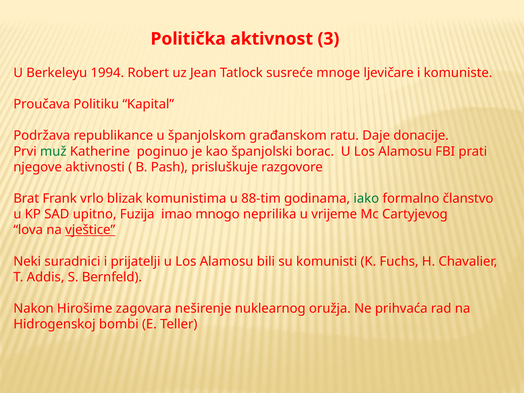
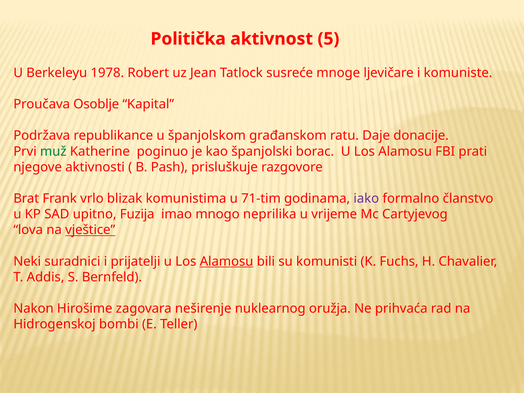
3: 3 -> 5
1994: 1994 -> 1978
Politiku: Politiku -> Osoblje
88-tim: 88-tim -> 71-tim
iako colour: green -> purple
Alamosu at (227, 261) underline: none -> present
